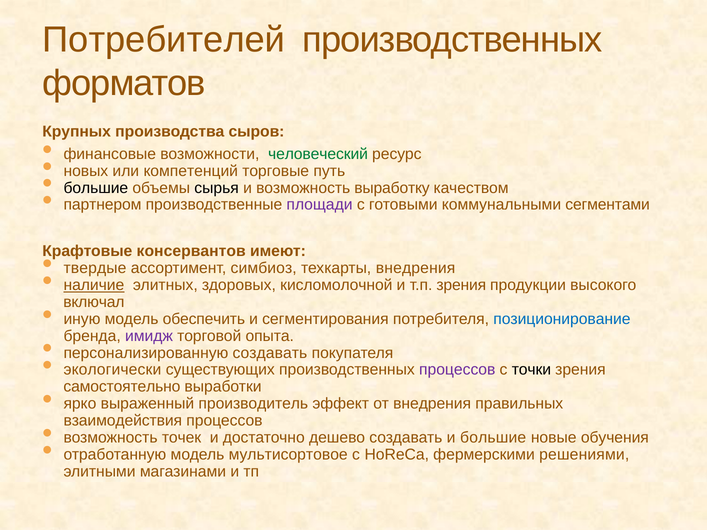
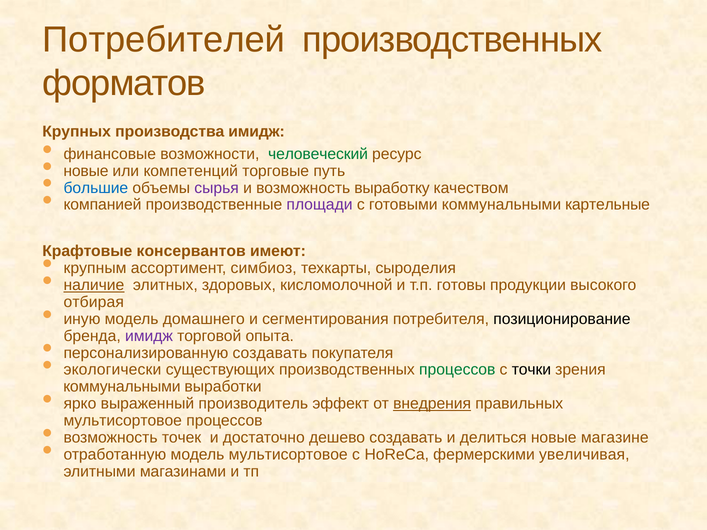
производства сыров: сыров -> имидж
новых at (86, 171): новых -> новые
большие at (96, 188) colour: black -> blue
сырья colour: black -> purple
партнером: партнером -> компанией
сегментами: сегментами -> картельные
твердые: твердые -> крупным
техкарты внедрения: внедрения -> сыроделия
т.п зрения: зрения -> готовы
включал: включал -> отбирая
обеспечить: обеспечить -> домашнего
позиционирование colour: blue -> black
процессов at (457, 370) colour: purple -> green
самостоятельно at (122, 387): самостоятельно -> коммунальными
внедрения at (432, 404) underline: none -> present
взаимодействия at (123, 421): взаимодействия -> мультисортовое
и большие: большие -> делиться
обучения: обучения -> магазине
решениями: решениями -> увеличивая
